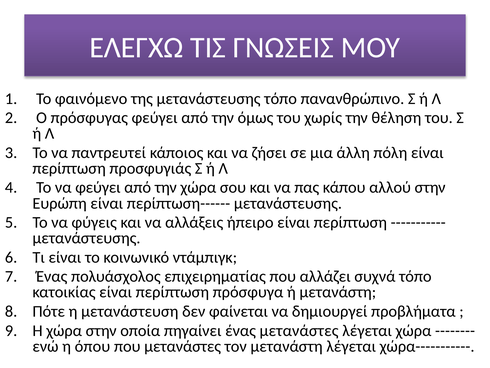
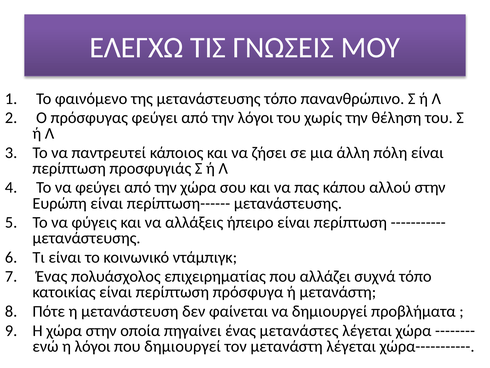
την όμως: όμως -> λόγοι
η όπου: όπου -> λόγοι
που μετανάστες: μετανάστες -> δημιουργεί
